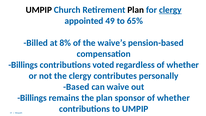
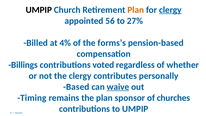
Plan at (136, 10) colour: black -> orange
49: 49 -> 56
65%: 65% -> 27%
8%: 8% -> 4%
waive’s: waive’s -> forms’s
waive underline: none -> present
Billings at (32, 98): Billings -> Timing
sponsor of whether: whether -> churches
